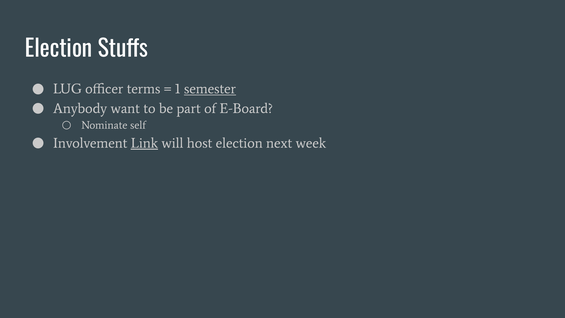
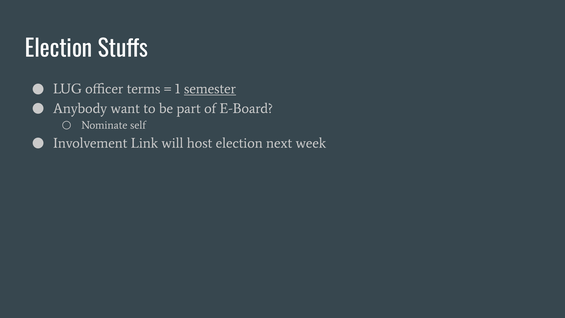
Link underline: present -> none
